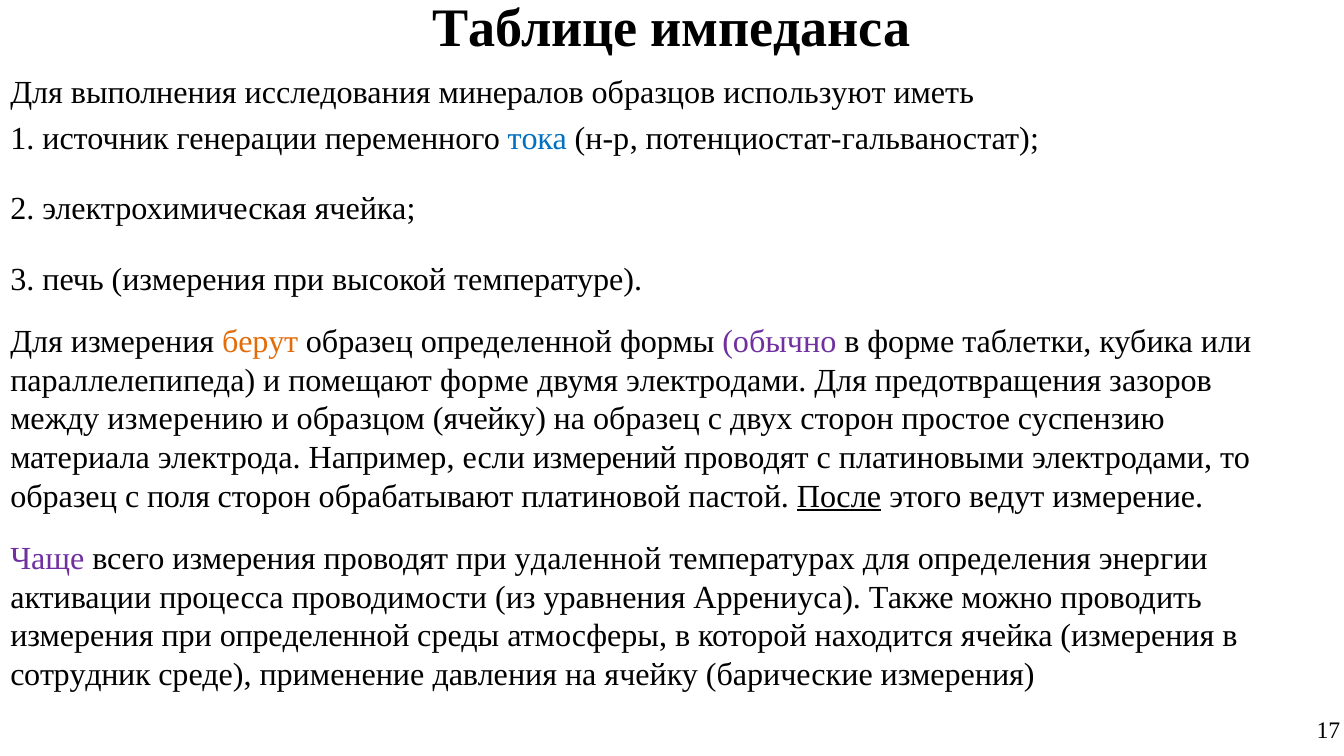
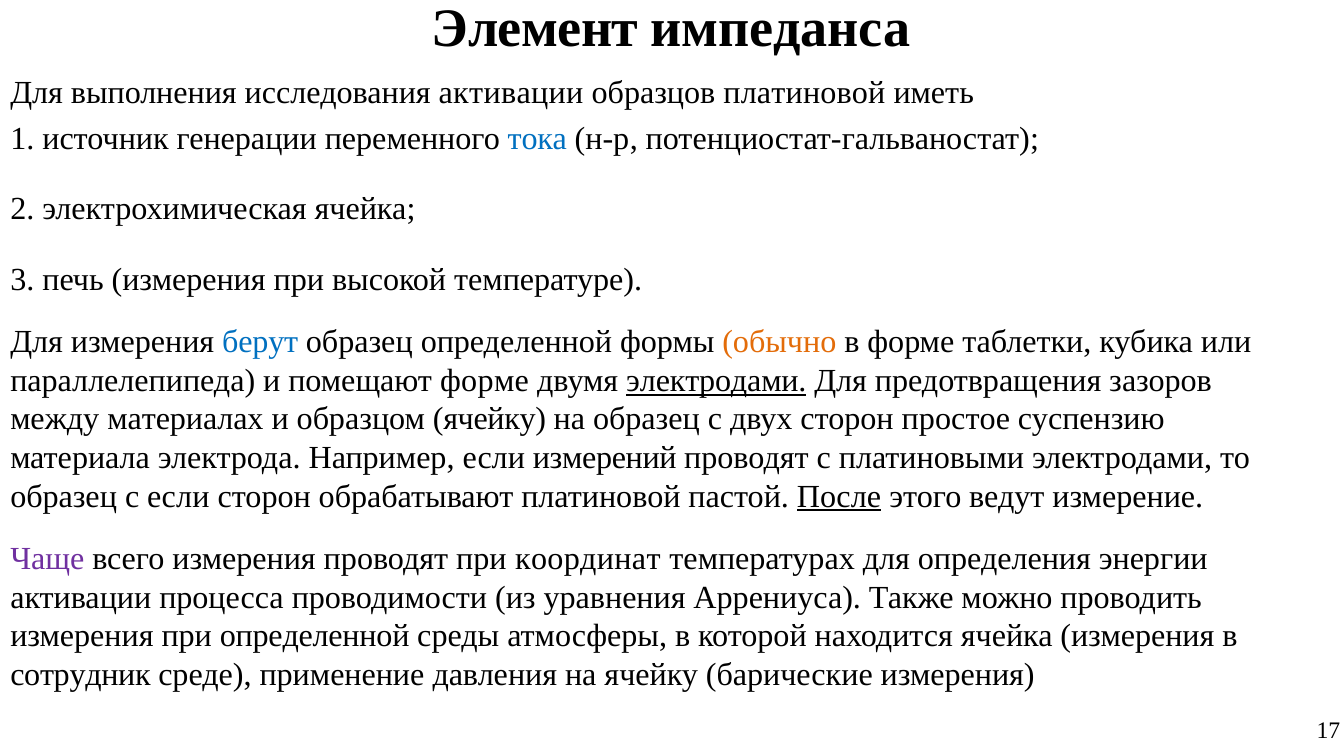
Таблице: Таблице -> Элемент
исследования минералов: минералов -> активации
образцов используют: используют -> платиновой
берут colour: orange -> blue
обычно colour: purple -> orange
электродами at (716, 381) underline: none -> present
измерению: измерению -> материалах
с поля: поля -> если
удаленной: удаленной -> координат
